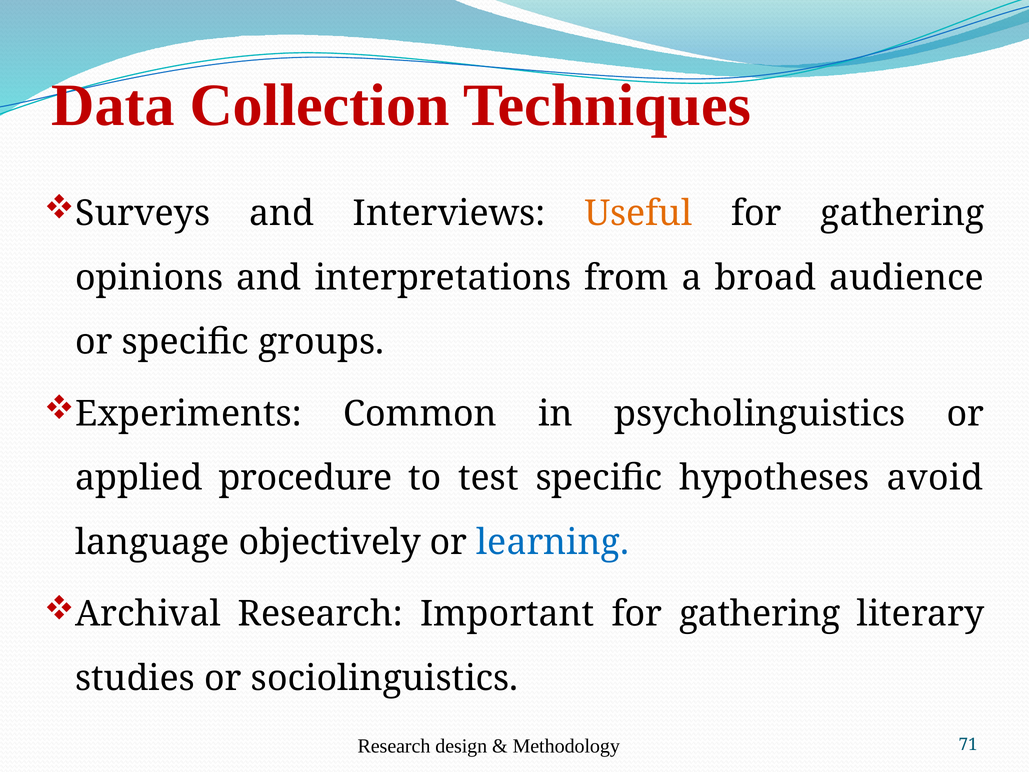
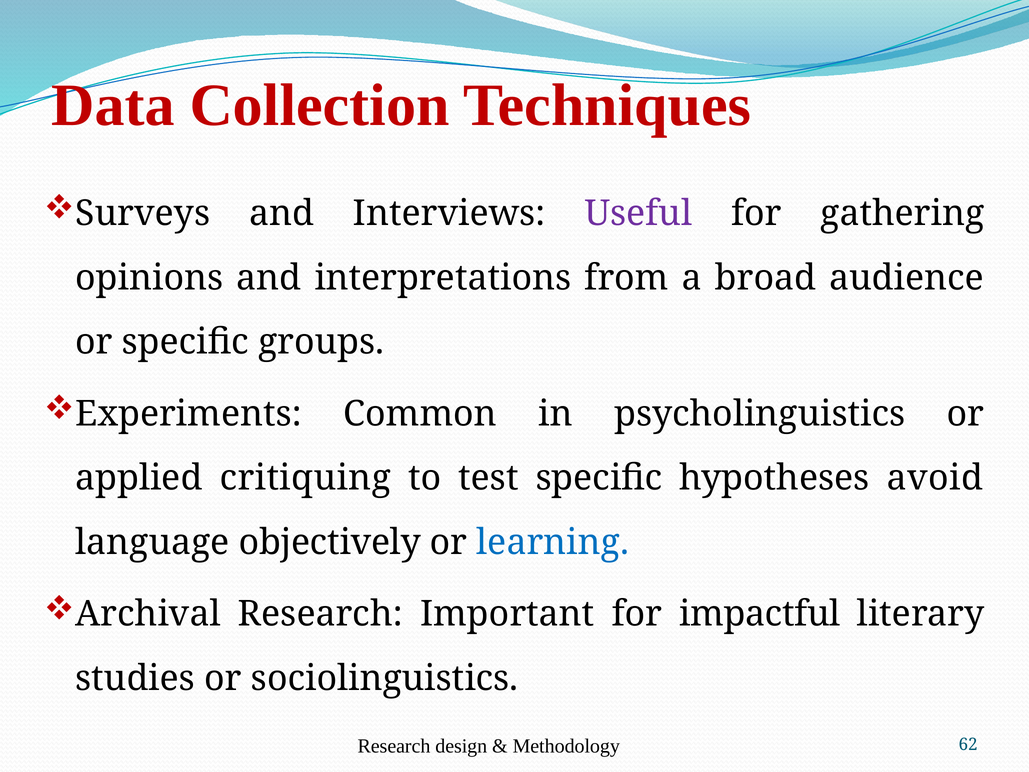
Useful colour: orange -> purple
procedure: procedure -> critiquing
Important for gathering: gathering -> impactful
71: 71 -> 62
